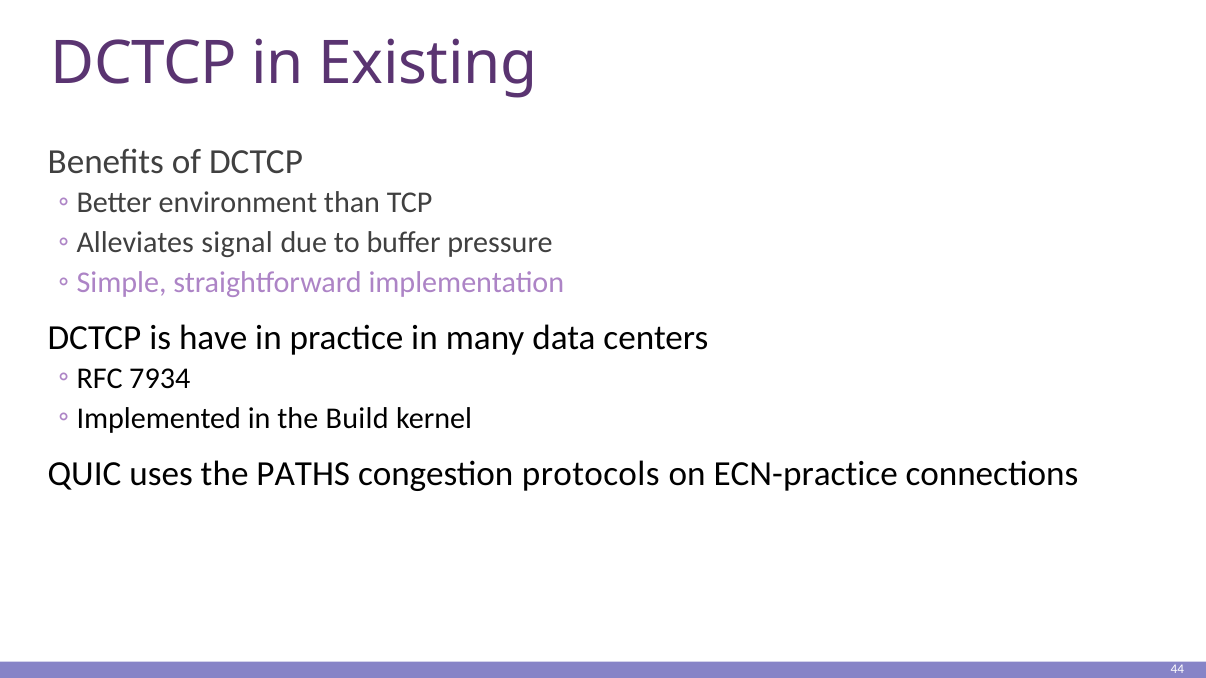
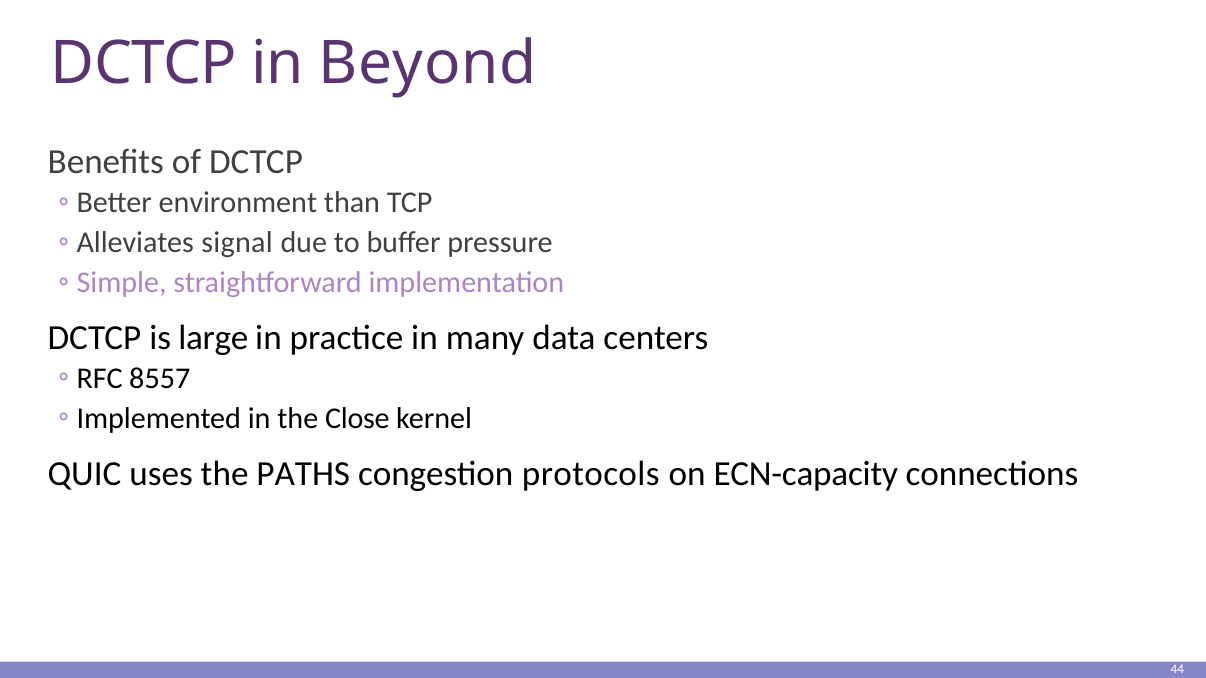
Existing: Existing -> Beyond
have: have -> large
7934: 7934 -> 8557
Build: Build -> Close
ECN-practice: ECN-practice -> ECN-capacity
